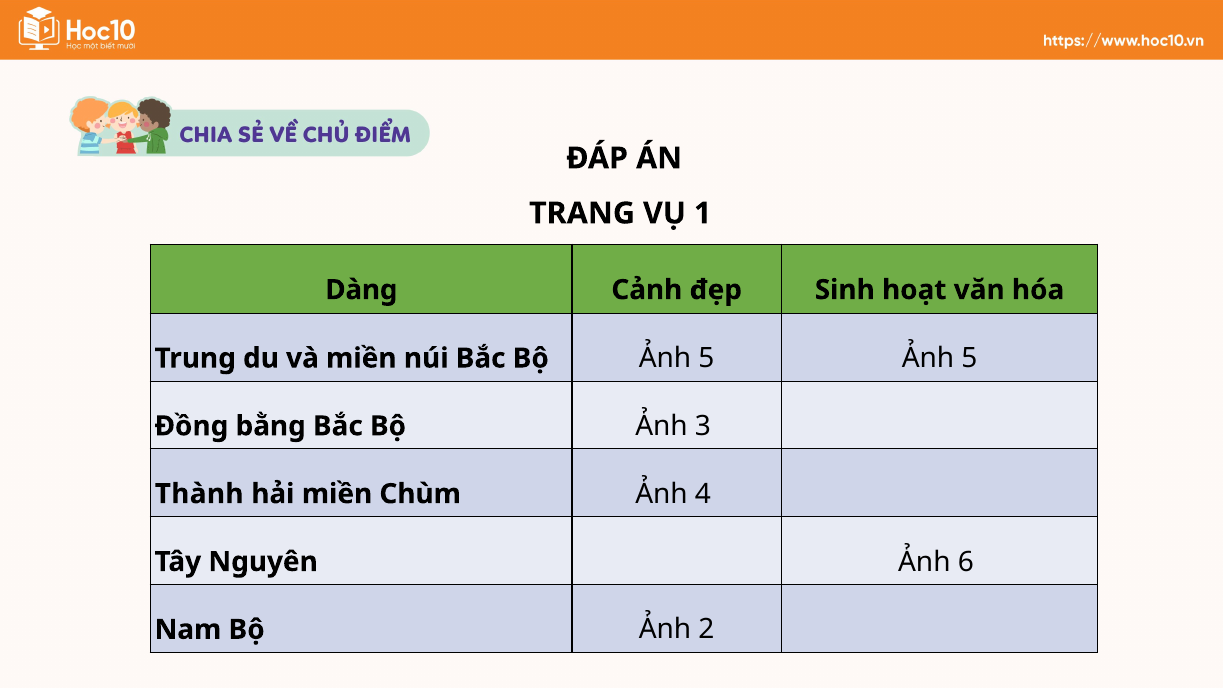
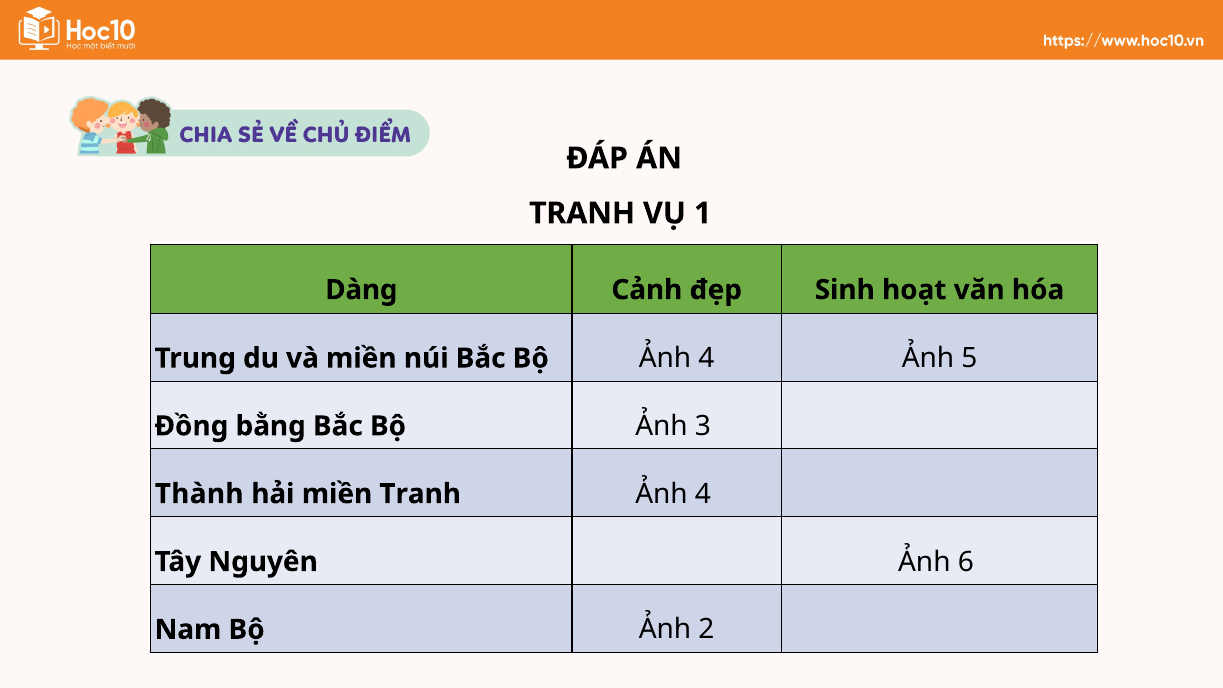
TRANG at (582, 213): TRANG -> TRANH
Bộ Ảnh 5: 5 -> 4
miền Chùm: Chùm -> Tranh
